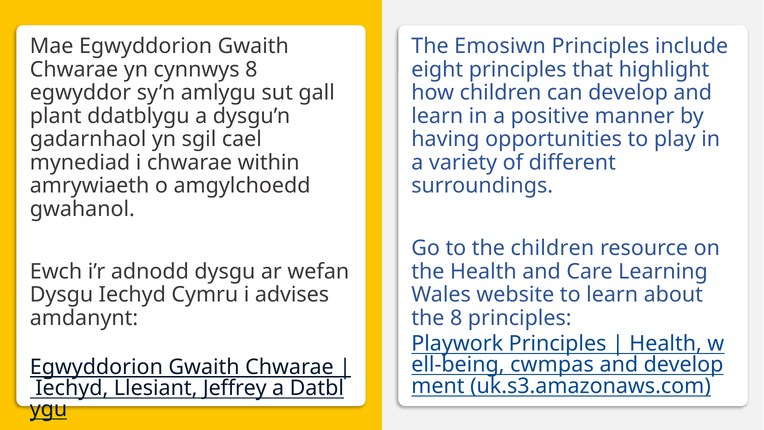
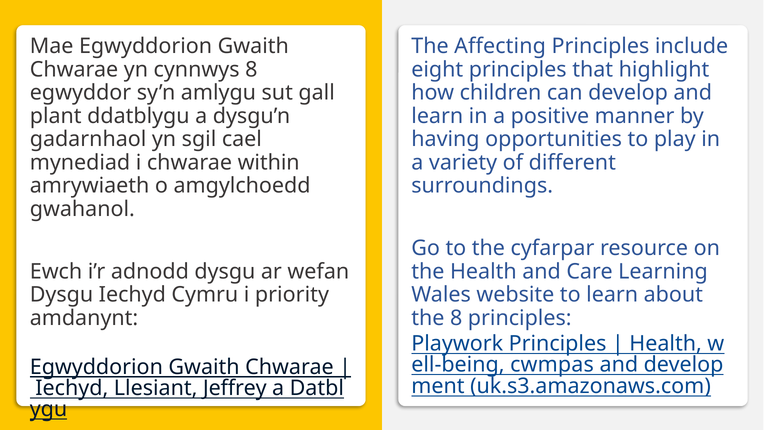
Emosiwn: Emosiwn -> Affecting
the children: children -> cyfarpar
advises: advises -> priority
